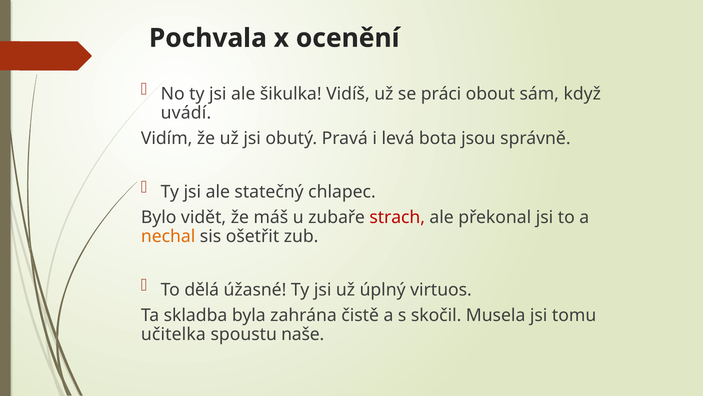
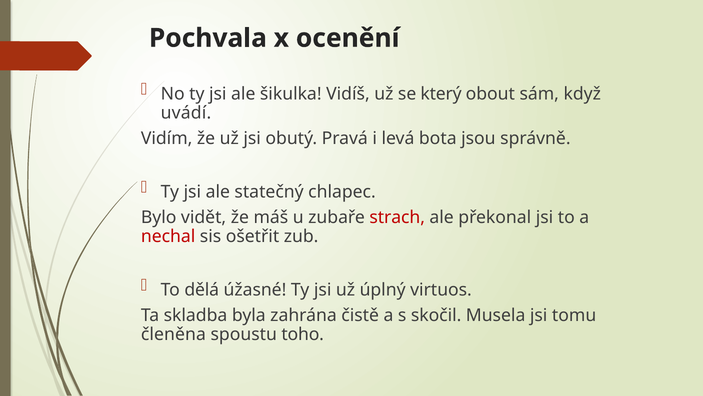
práci: práci -> který
nechal colour: orange -> red
učitelka: učitelka -> členěna
naše: naše -> toho
